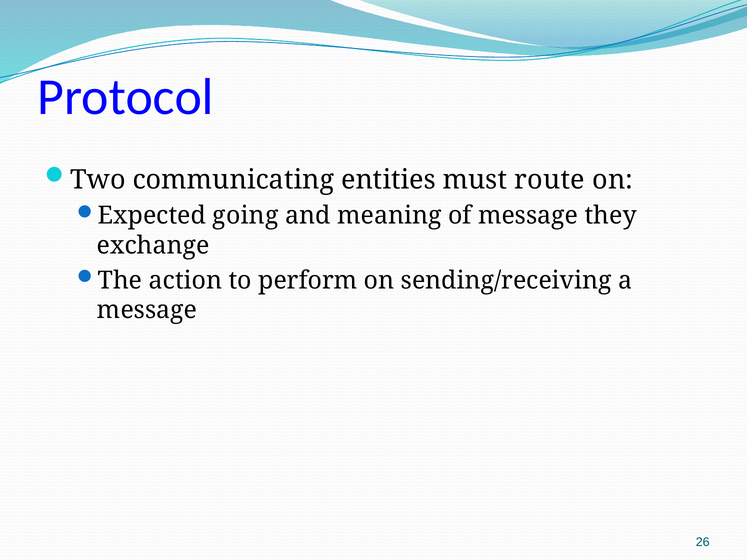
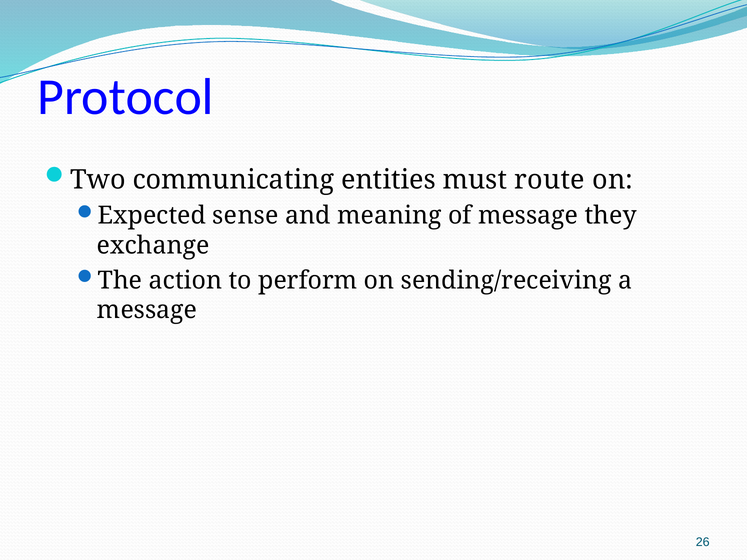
going: going -> sense
